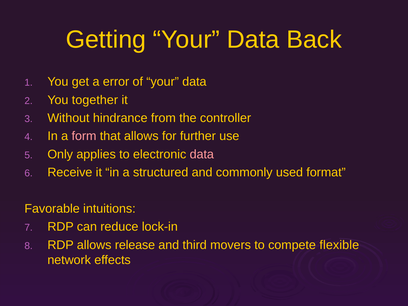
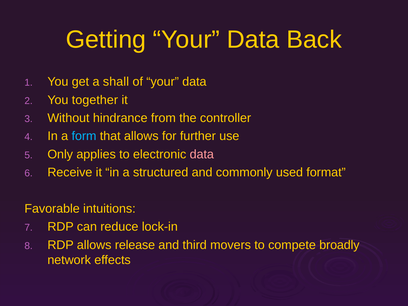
error: error -> shall
form colour: pink -> light blue
flexible: flexible -> broadly
